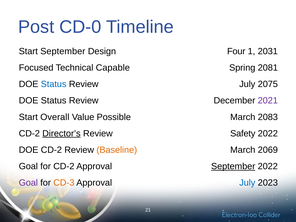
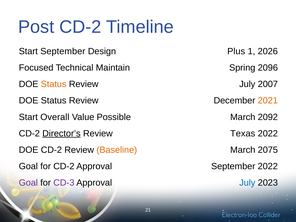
Post CD-0: CD-0 -> CD-2
Four: Four -> Plus
2031: 2031 -> 2026
Capable: Capable -> Maintain
2081: 2081 -> 2096
Status at (54, 84) colour: blue -> orange
2075: 2075 -> 2007
2021 colour: purple -> orange
2083: 2083 -> 2092
Safety: Safety -> Texas
2069: 2069 -> 2075
September at (233, 166) underline: present -> none
CD-3 colour: orange -> purple
